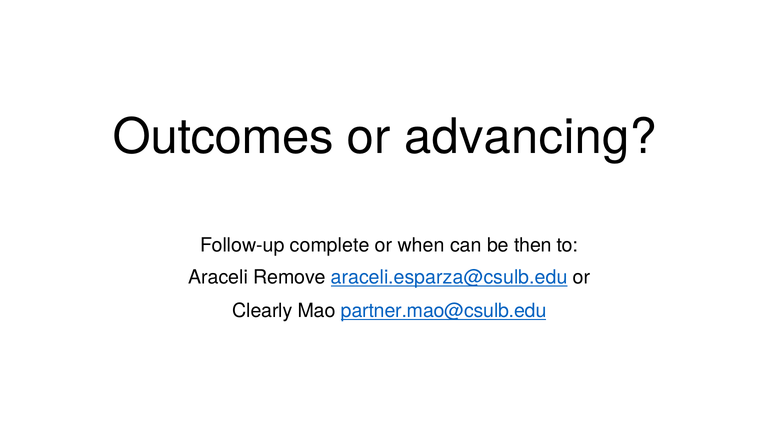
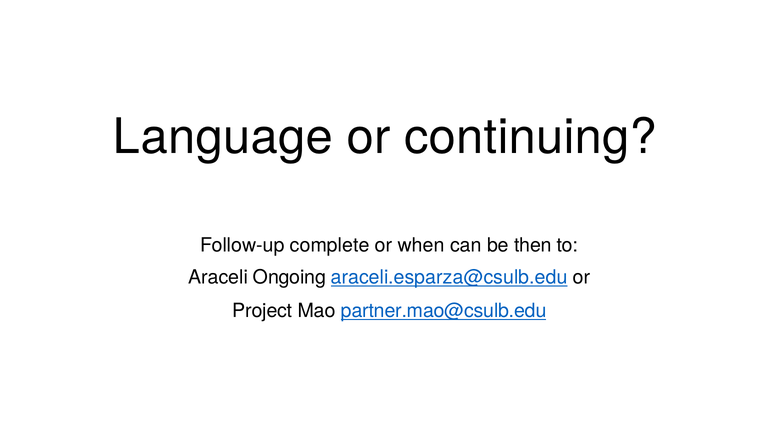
Outcomes: Outcomes -> Language
advancing: advancing -> continuing
Remove: Remove -> Ongoing
Clearly: Clearly -> Project
